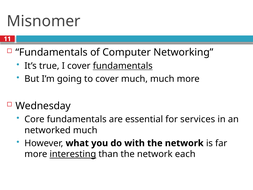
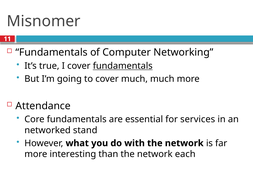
Wednesday: Wednesday -> Attendance
networked much: much -> stand
interesting underline: present -> none
